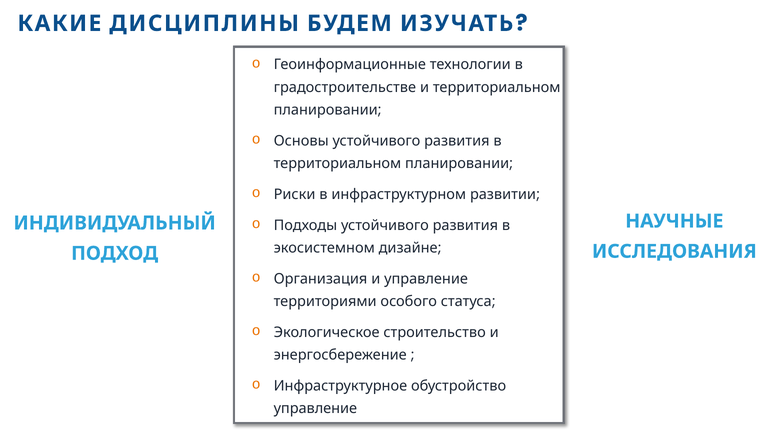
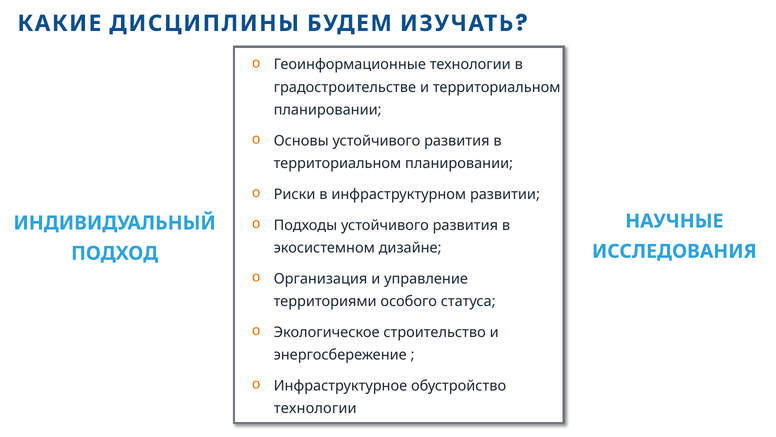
управление at (315, 408): управление -> технологии
